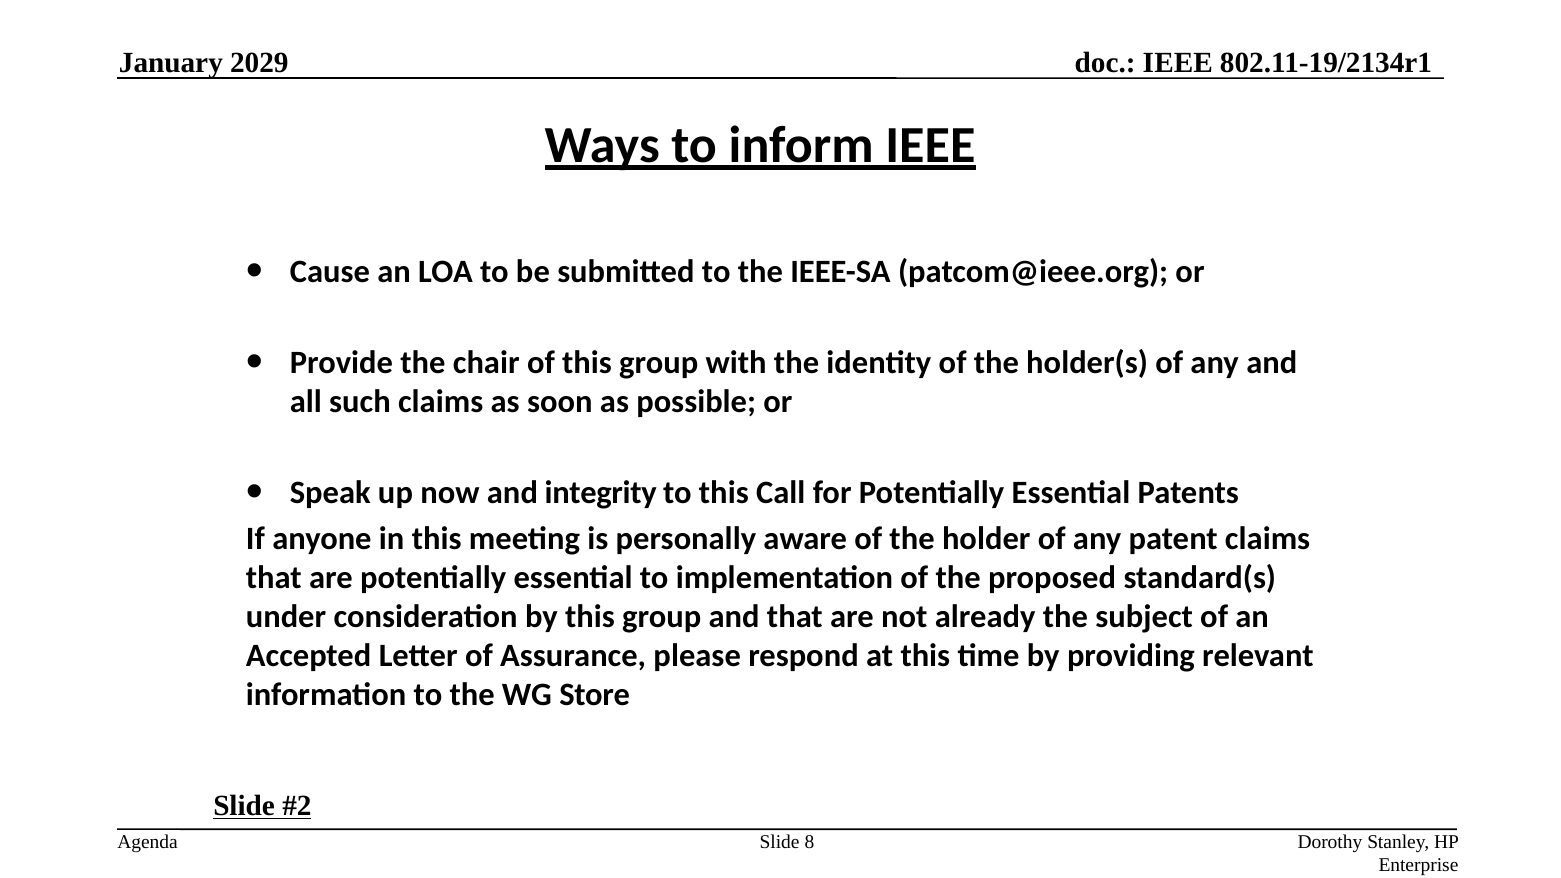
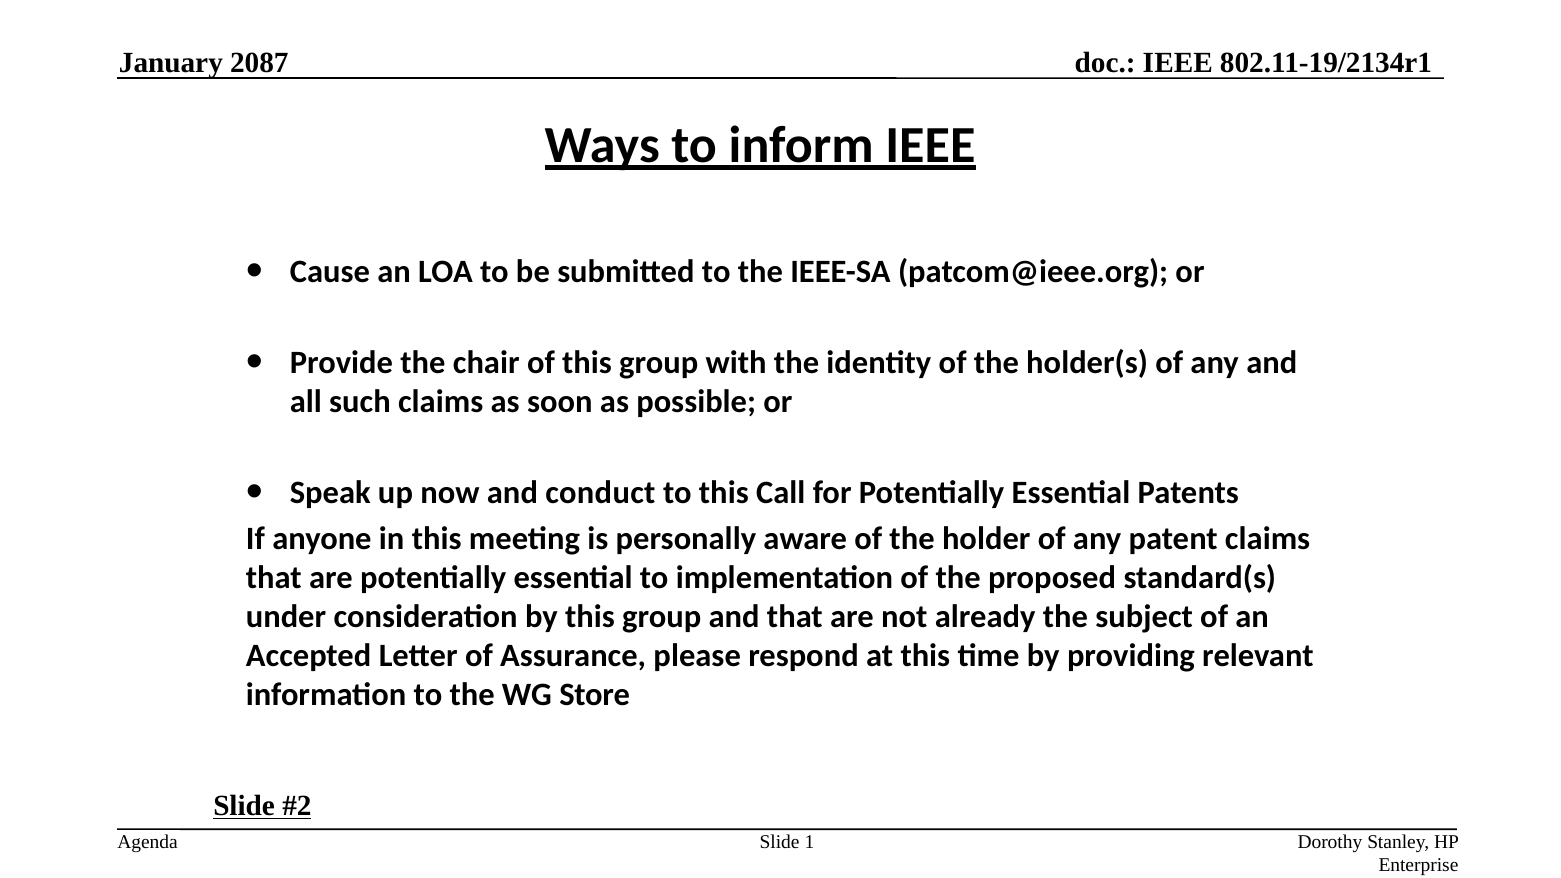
2029: 2029 -> 2087
integrity: integrity -> conduct
8: 8 -> 1
